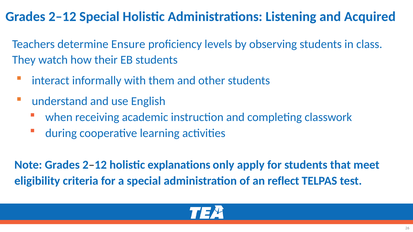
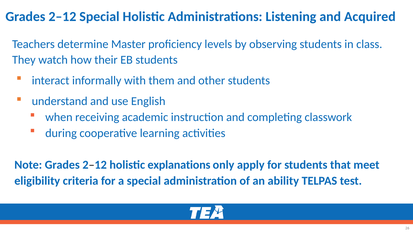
Ensure: Ensure -> Master
reflect: reflect -> ability
